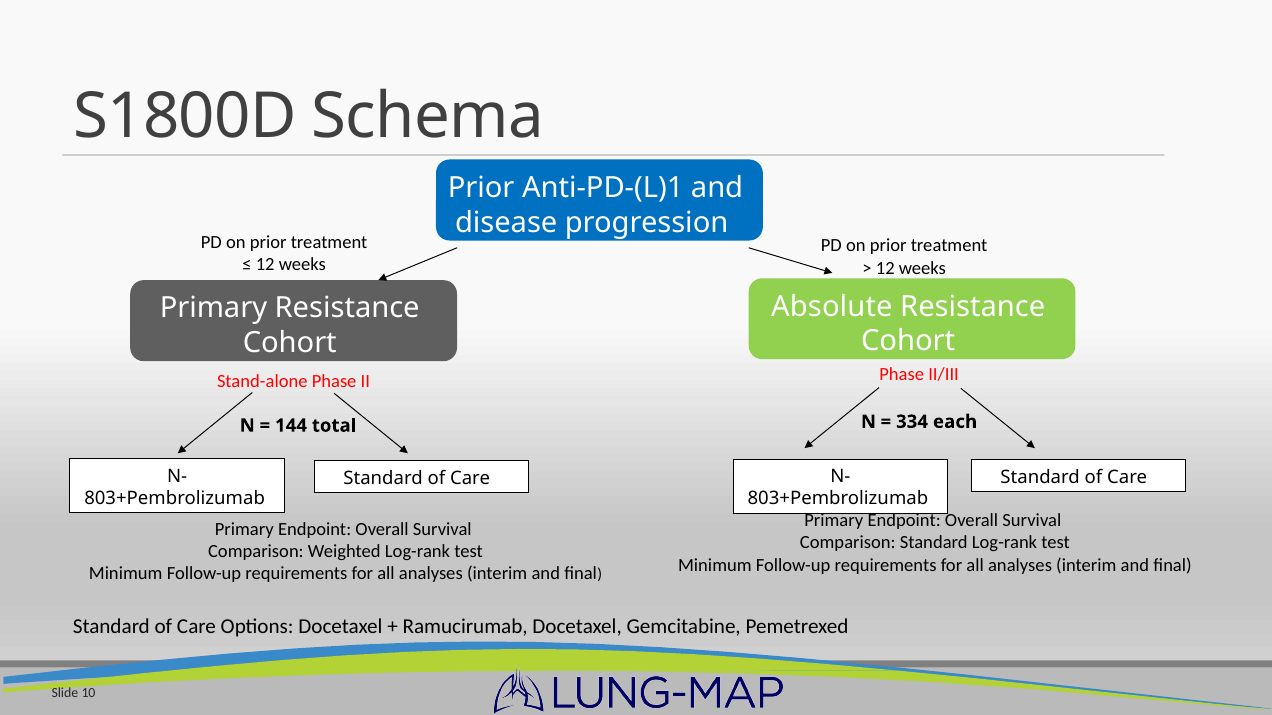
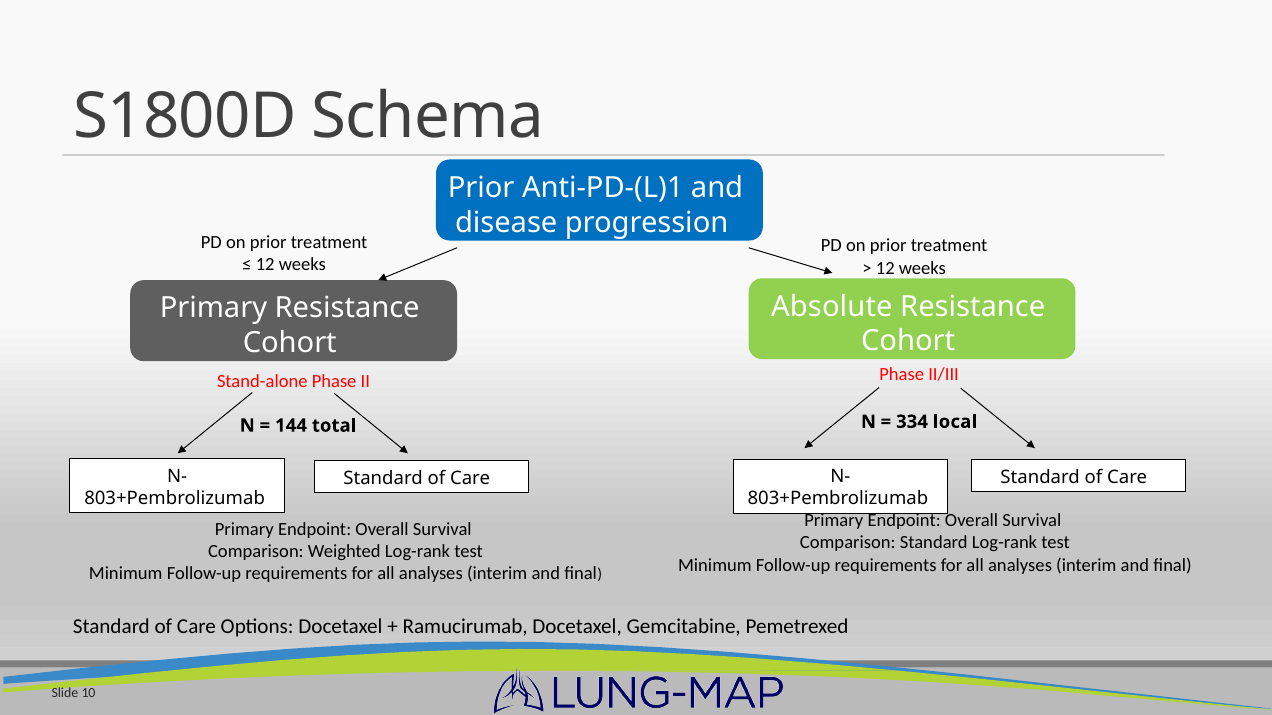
each: each -> local
